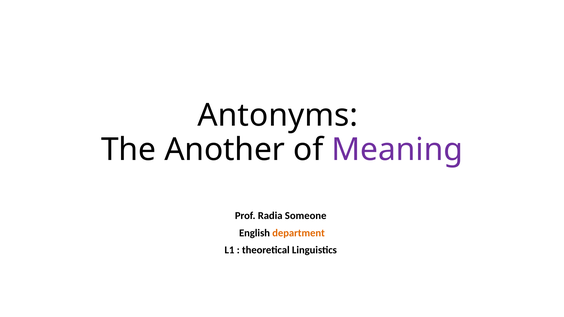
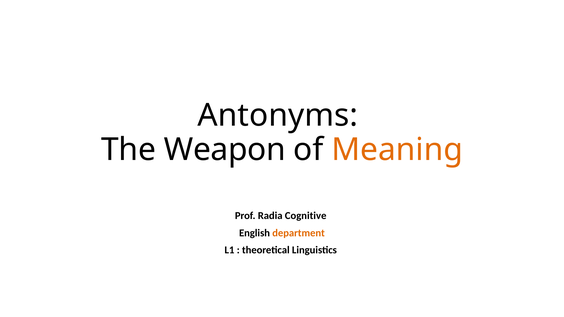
Another: Another -> Weapon
Meaning colour: purple -> orange
Someone: Someone -> Cognitive
